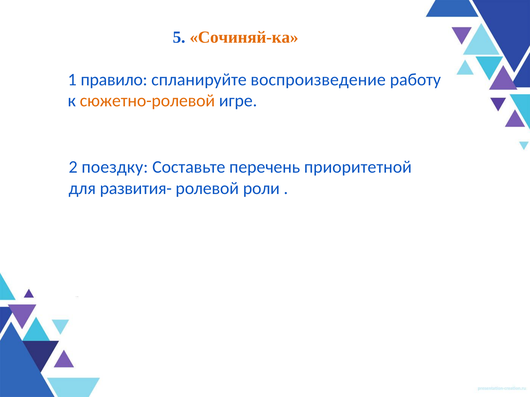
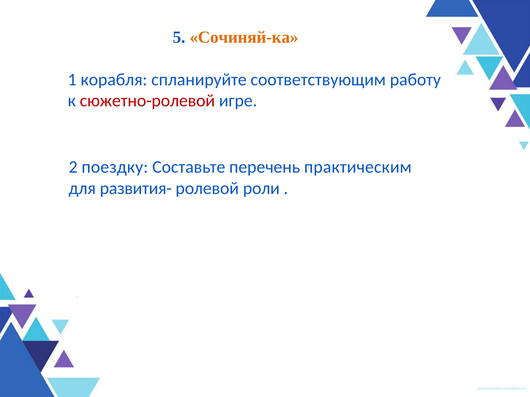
правило: правило -> корабля
воспроизведение: воспроизведение -> соответствующим
сюжетно-ролевой colour: orange -> red
приоритетной: приоритетной -> практическим
